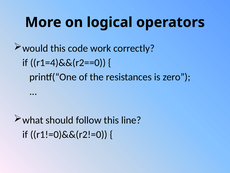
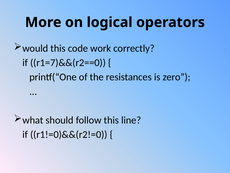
r1=4)&&(r2==0: r1=4)&&(r2==0 -> r1=7)&&(r2==0
